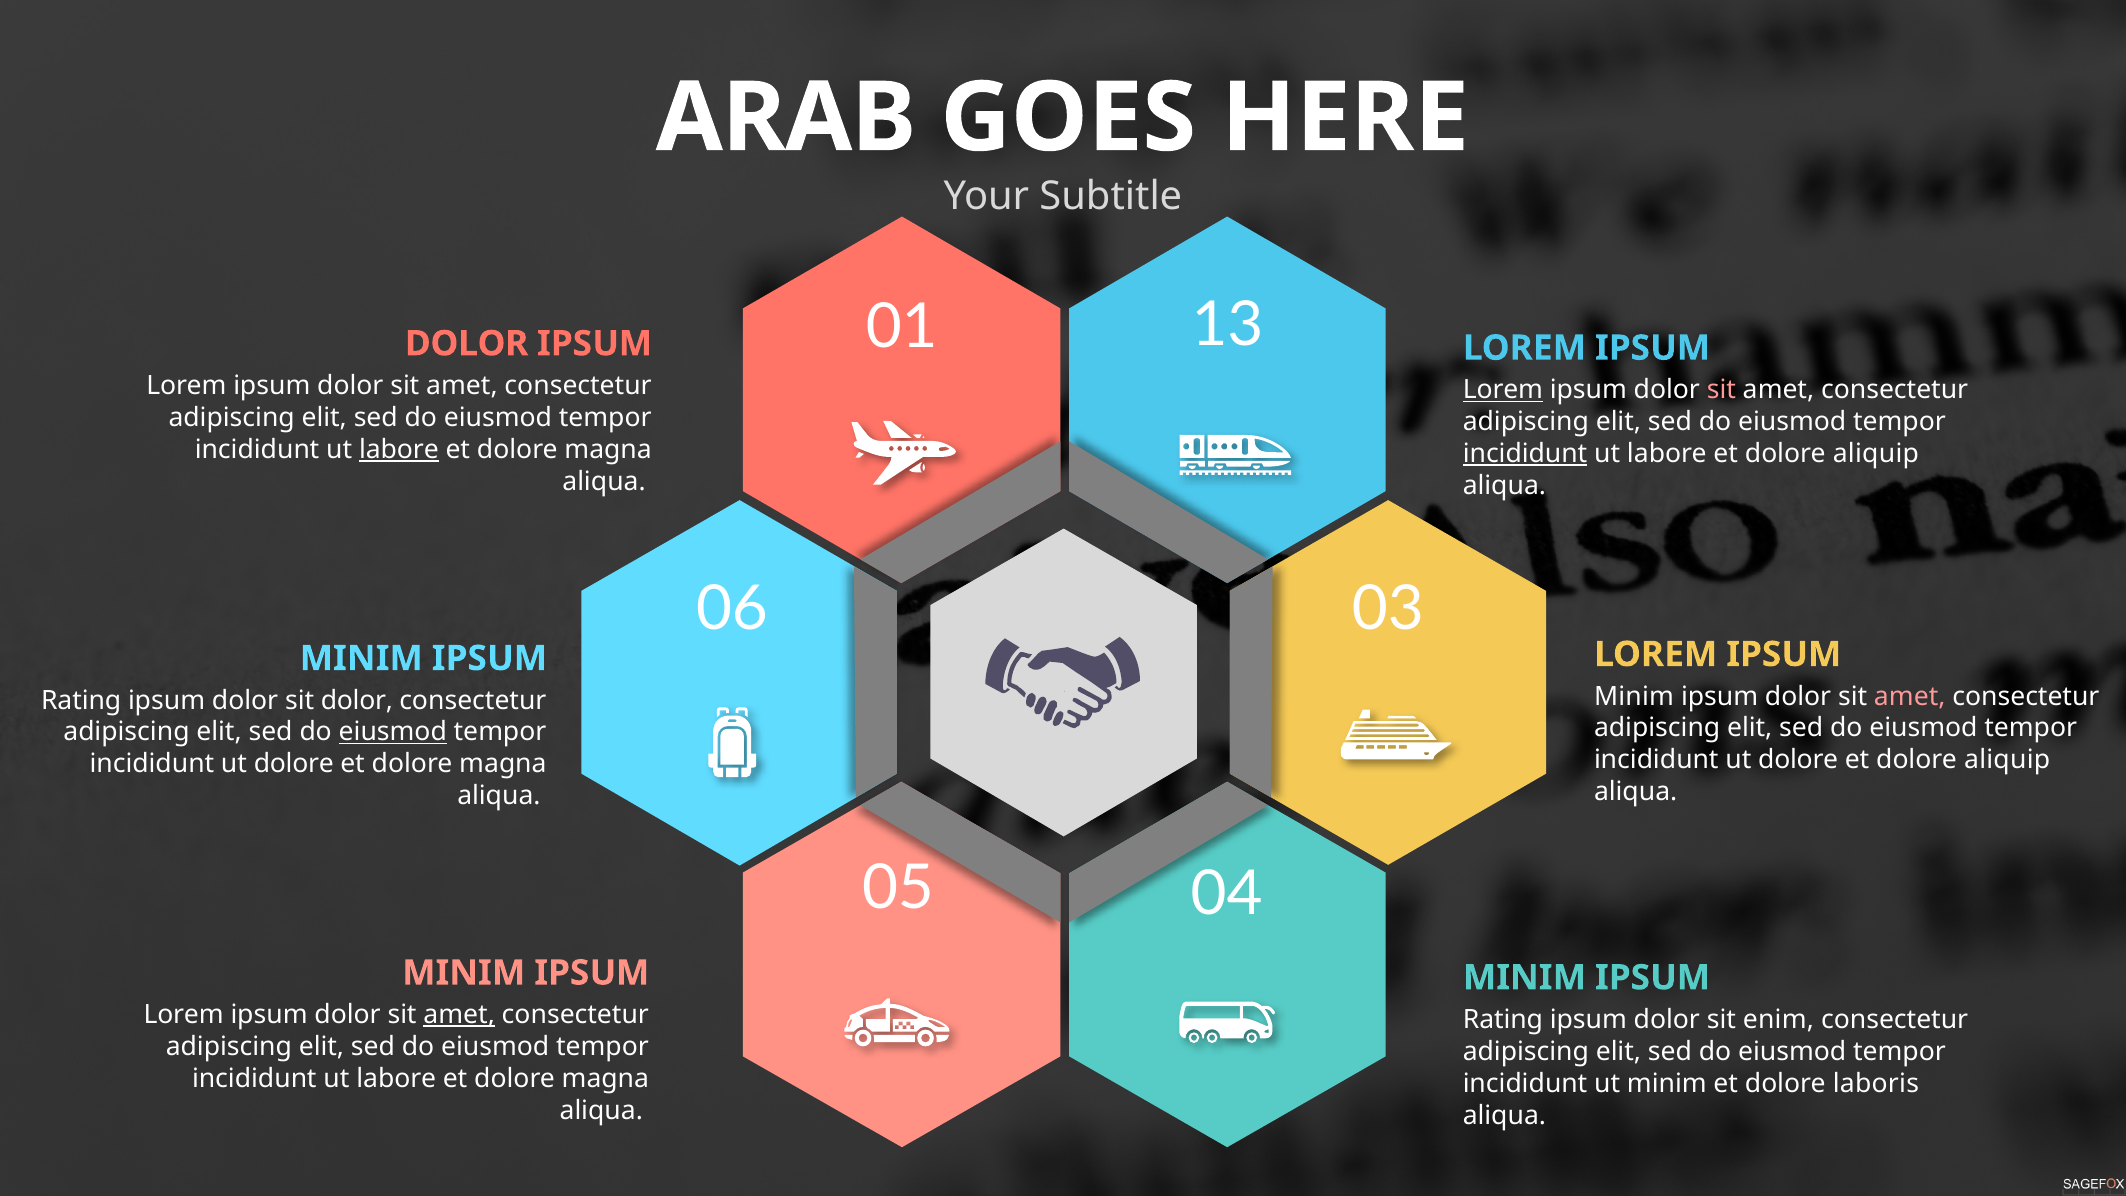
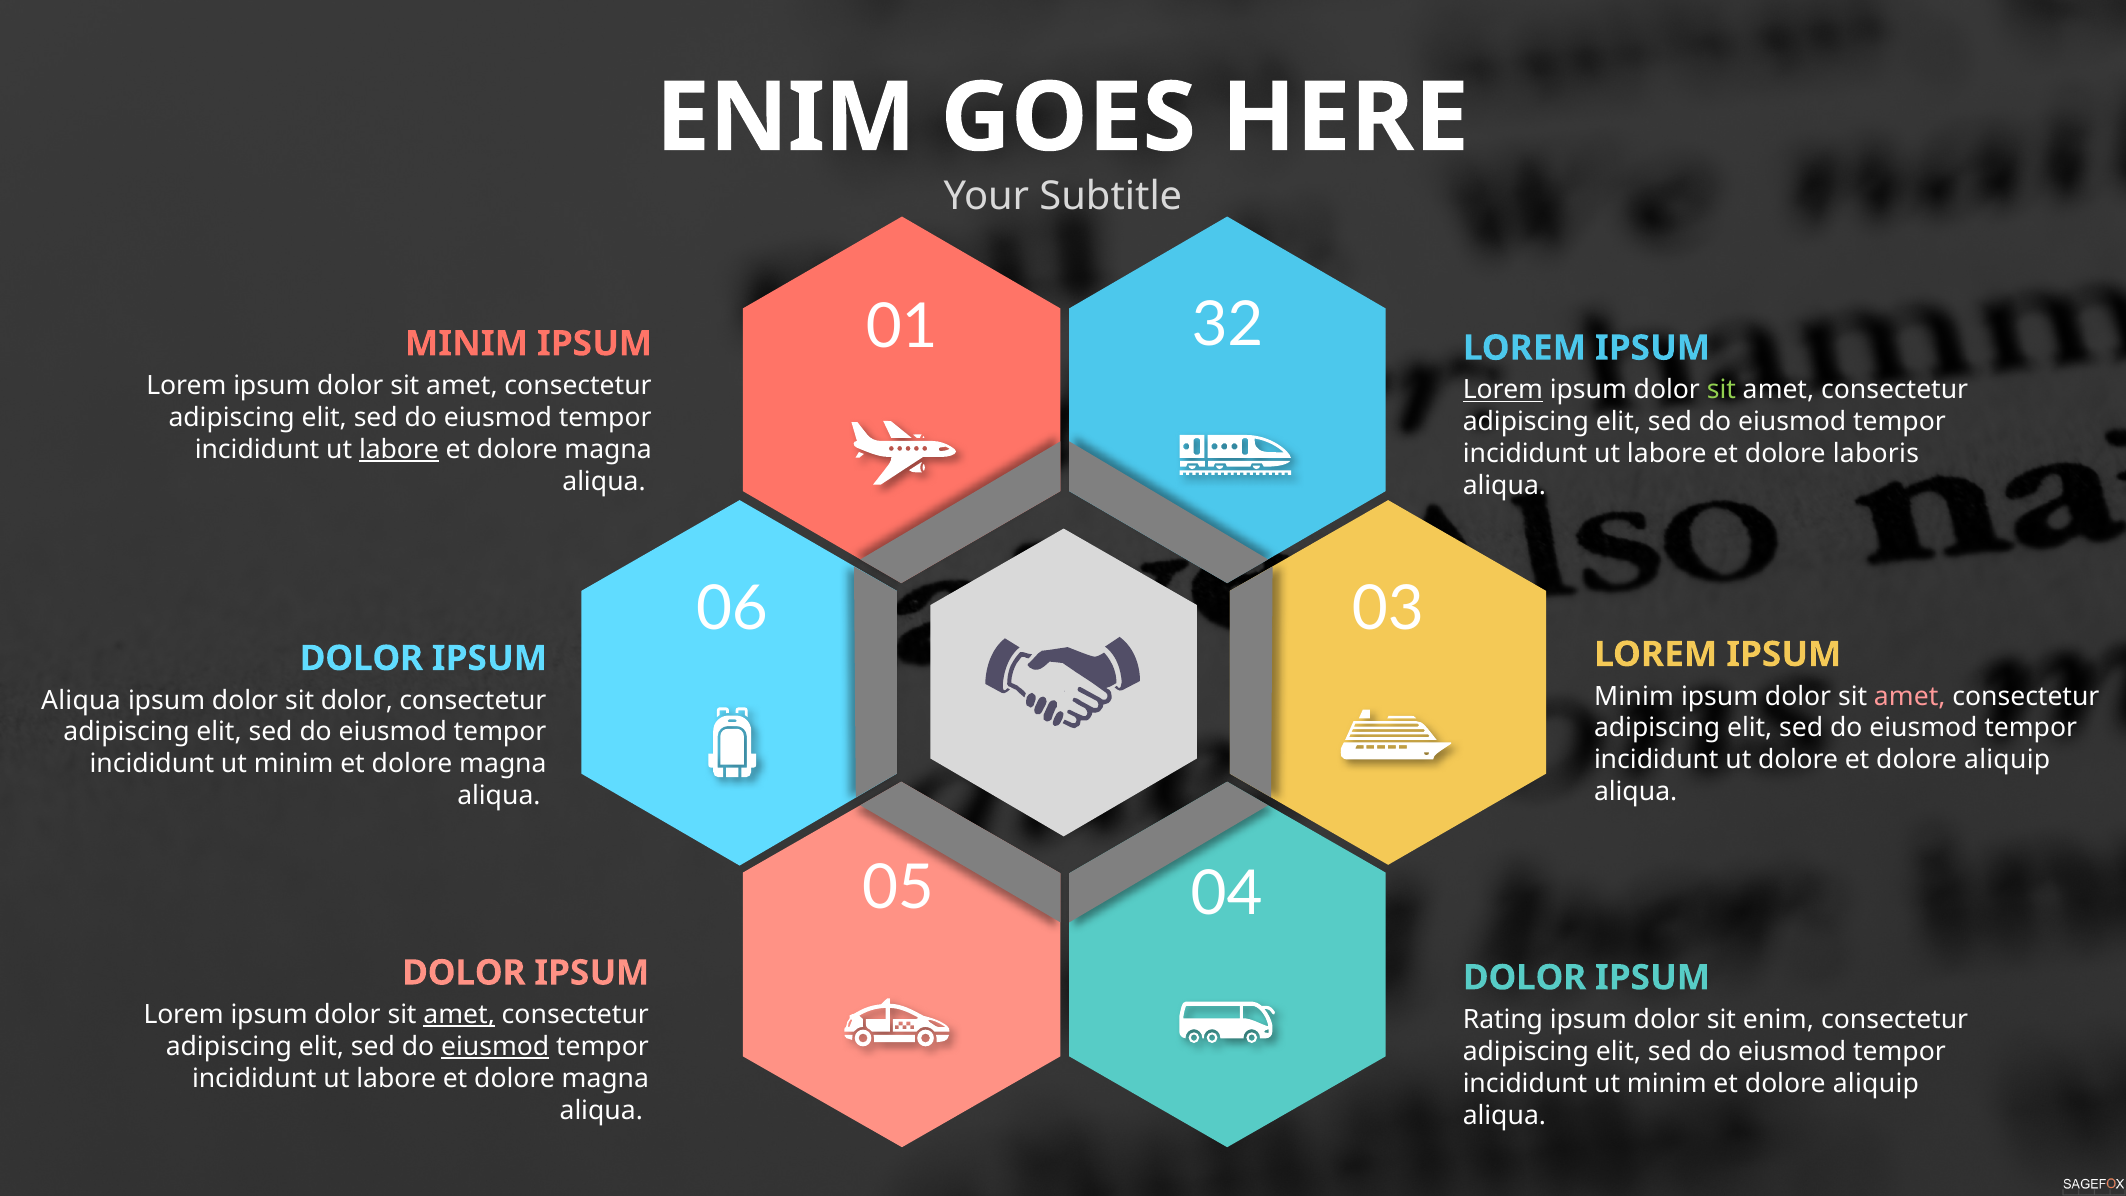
ARAB at (786, 118): ARAB -> ENIM
13: 13 -> 32
DOLOR at (467, 344): DOLOR -> MINIM
sit at (1721, 390) colour: pink -> light green
incididunt at (1525, 454) underline: present -> none
labore et dolore aliquip: aliquip -> laboris
MINIM at (361, 658): MINIM -> DOLOR
Rating at (81, 700): Rating -> Aliqua
eiusmod at (393, 732) underline: present -> none
dolore at (294, 764): dolore -> minim
MINIM at (464, 973): MINIM -> DOLOR
MINIM at (1524, 978): MINIM -> DOLOR
eiusmod at (495, 1047) underline: none -> present
laboris at (1876, 1083): laboris -> aliquip
